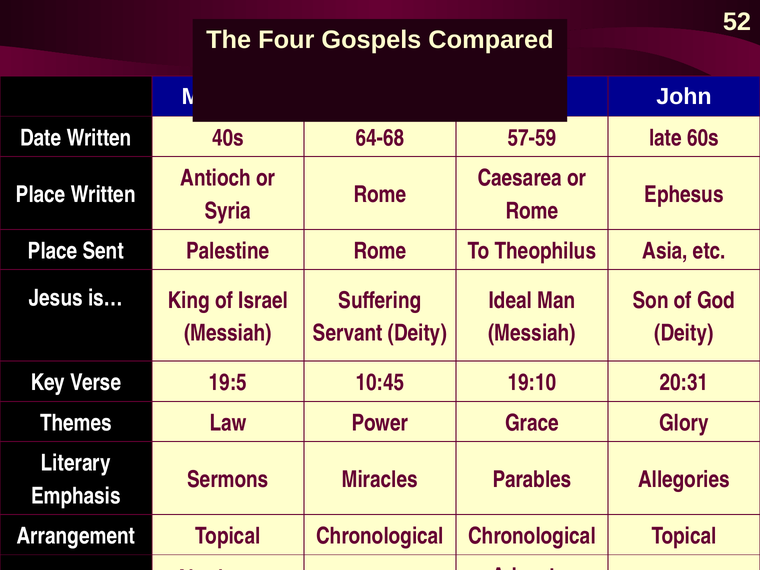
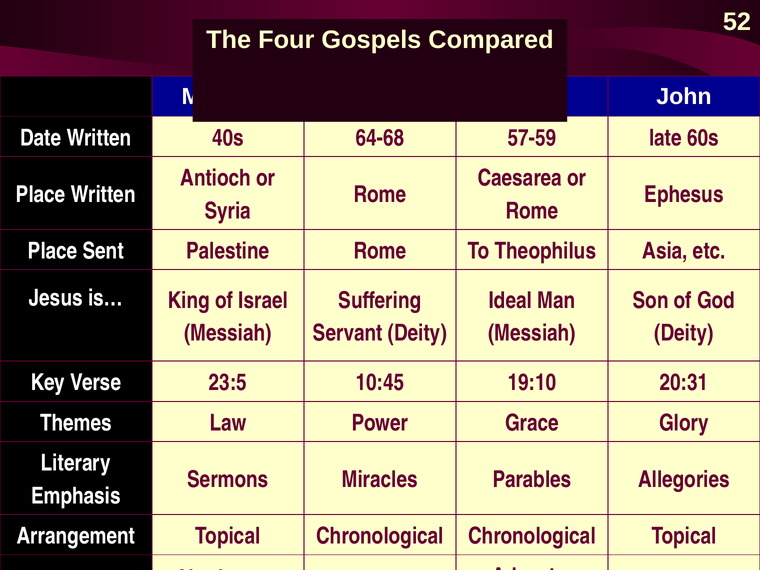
19:5: 19:5 -> 23:5
